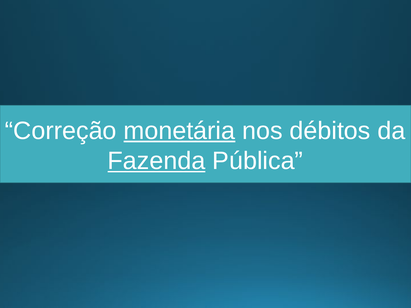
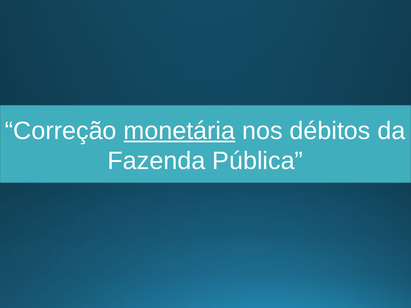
Fazenda underline: present -> none
